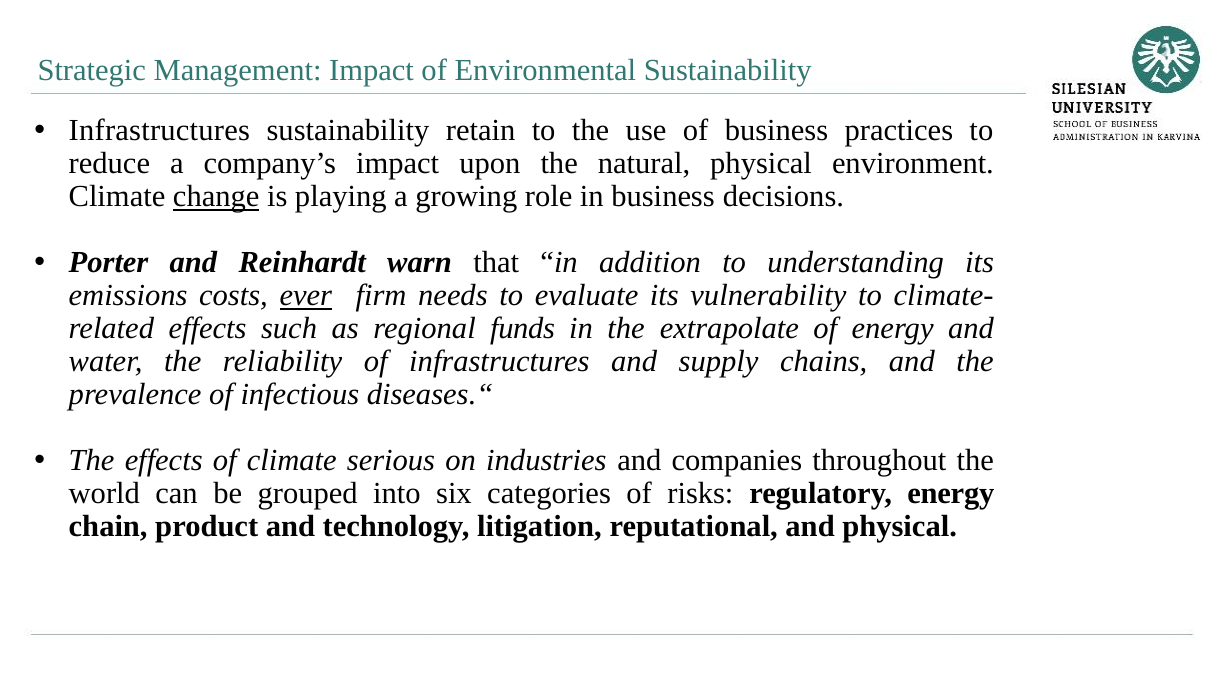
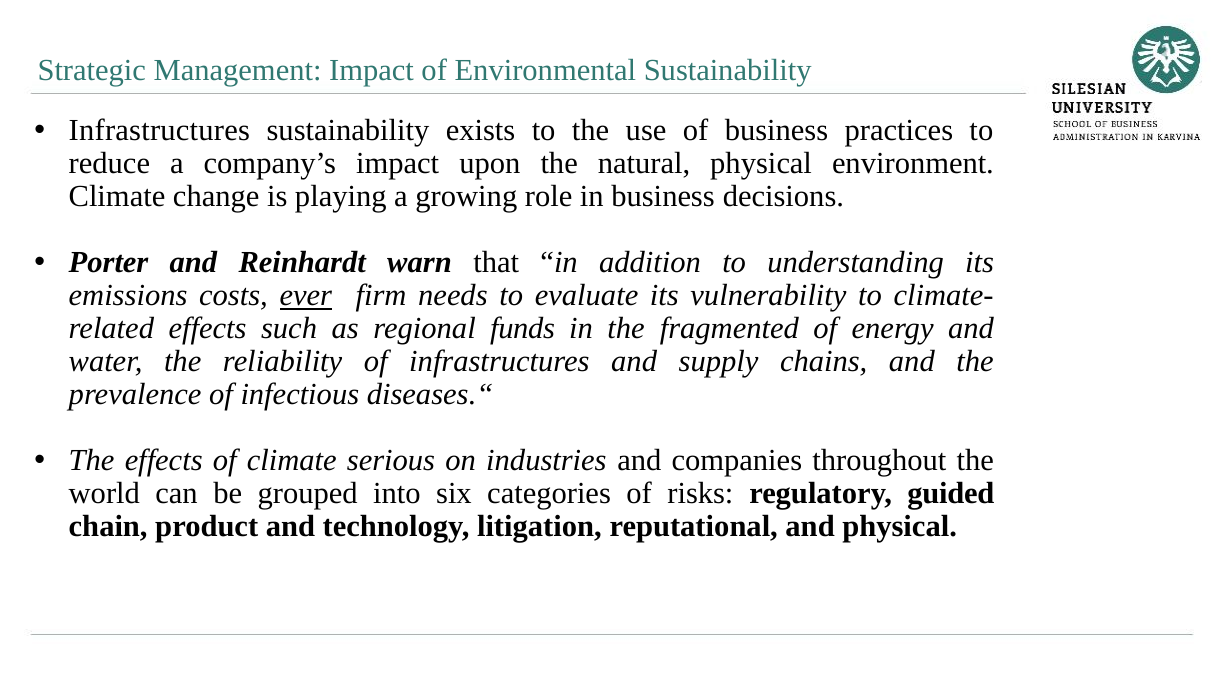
retain: retain -> exists
change underline: present -> none
extrapolate: extrapolate -> fragmented
regulatory energy: energy -> guided
